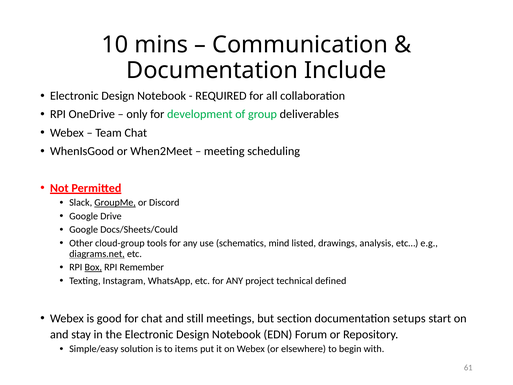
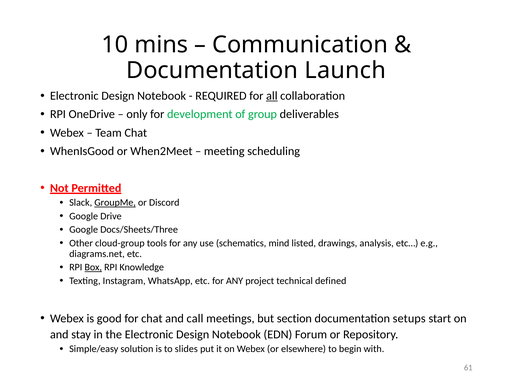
Include: Include -> Launch
all underline: none -> present
Docs/Sheets/Could: Docs/Sheets/Could -> Docs/Sheets/Three
diagrams.net underline: present -> none
Remember: Remember -> Knowledge
still: still -> call
items: items -> slides
